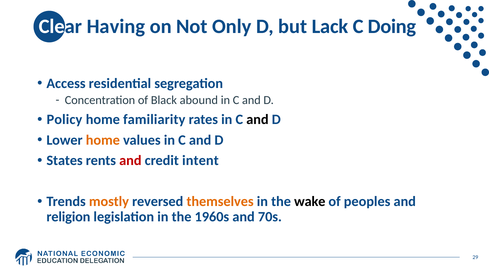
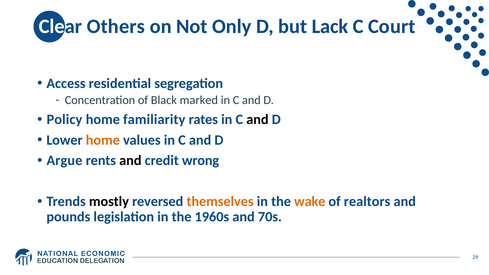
Having: Having -> Others
Doing: Doing -> Court
abound: abound -> marked
States: States -> Argue
and at (130, 161) colour: red -> black
intent: intent -> wrong
mostly colour: orange -> black
wake colour: black -> orange
peoples: peoples -> realtors
religion: religion -> pounds
